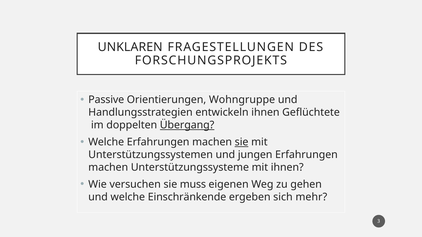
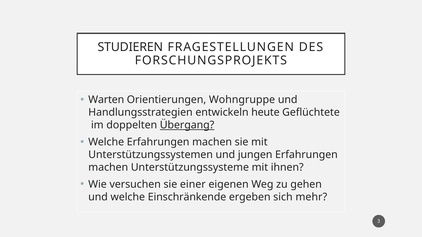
UNKLAREN: UNKLAREN -> STUDIEREN
Passive: Passive -> Warten
entwickeln ihnen: ihnen -> heute
sie at (242, 142) underline: present -> none
muss: muss -> einer
